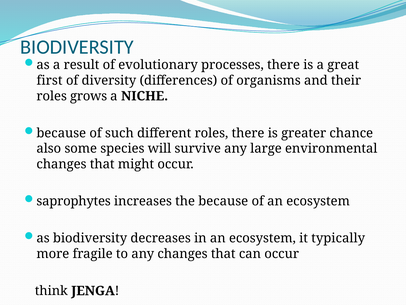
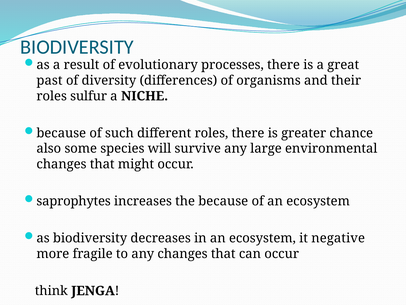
first: first -> past
grows: grows -> sulfur
typically: typically -> negative
